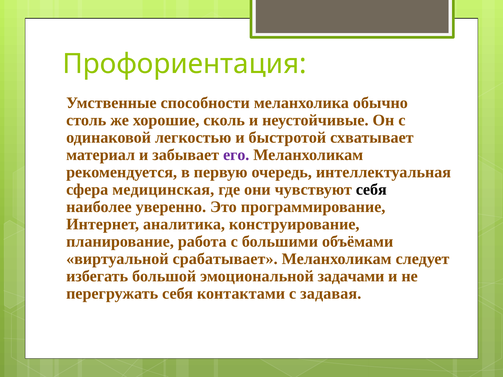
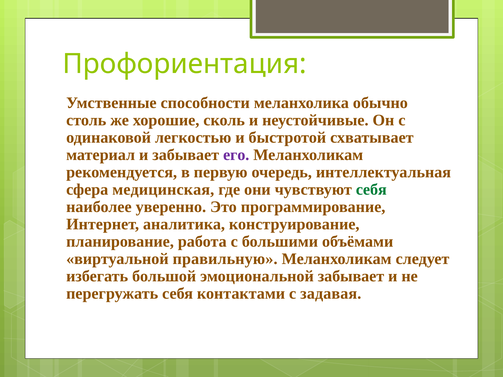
себя at (371, 190) colour: black -> green
срабатывает: срабатывает -> правильную
эмоциональной задачами: задачами -> забывает
